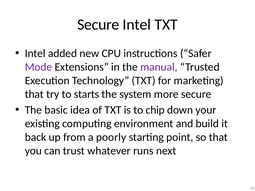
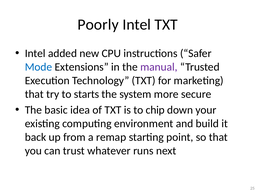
Secure at (98, 25): Secure -> Poorly
Mode colour: purple -> blue
poorly: poorly -> remap
